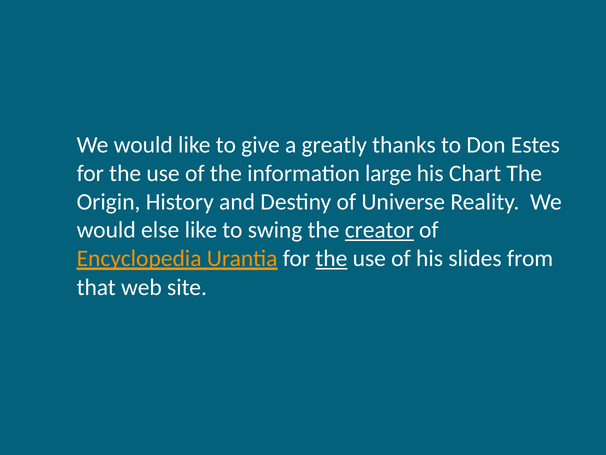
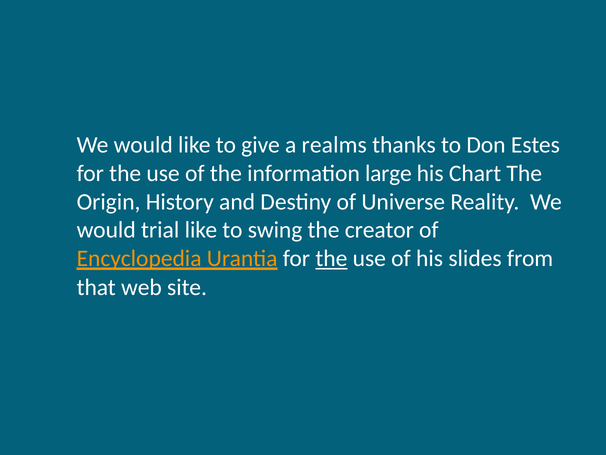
greatly: greatly -> realms
else: else -> trial
creator underline: present -> none
